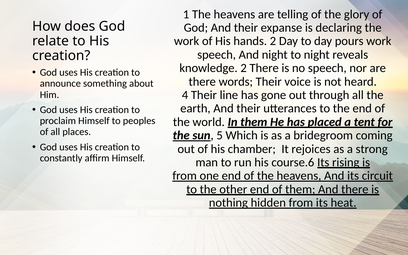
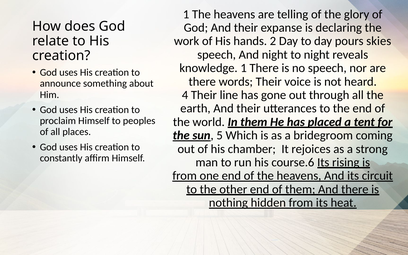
pours work: work -> skies
knowledge 2: 2 -> 1
